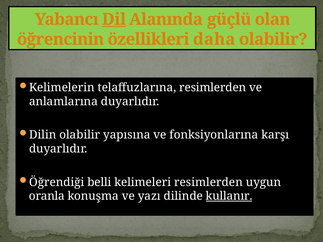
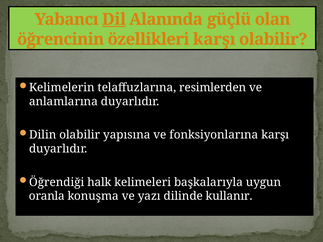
özellikleri daha: daha -> karşı
belli: belli -> halk
kelimeleri resimlerden: resimlerden -> başkalarıyla
kullanır underline: present -> none
